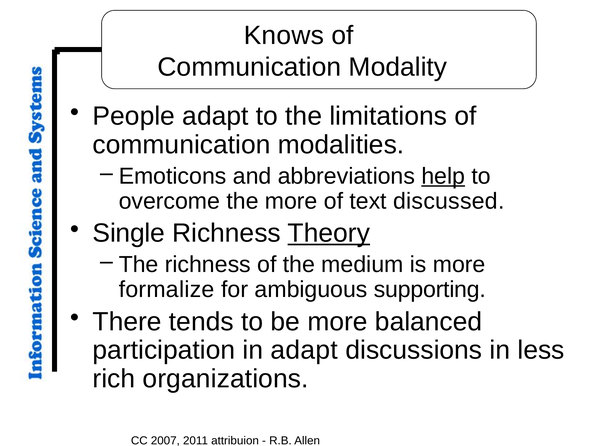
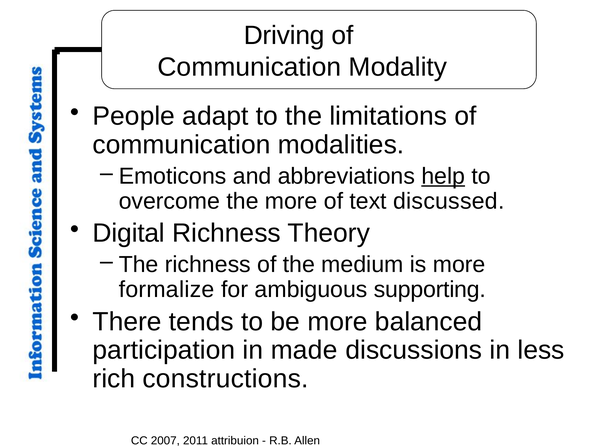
Knows: Knows -> Driving
Single: Single -> Digital
Theory underline: present -> none
in adapt: adapt -> made
organizations: organizations -> constructions
